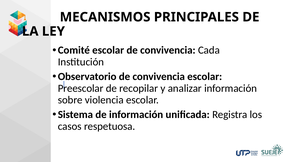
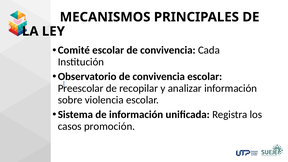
respetuosa: respetuosa -> promoción
